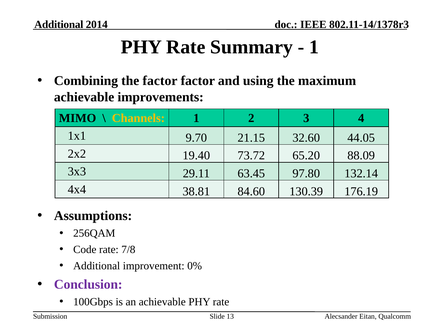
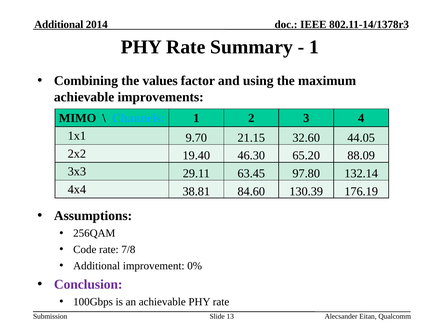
the factor: factor -> values
Channels colour: yellow -> light blue
73.72: 73.72 -> 46.30
